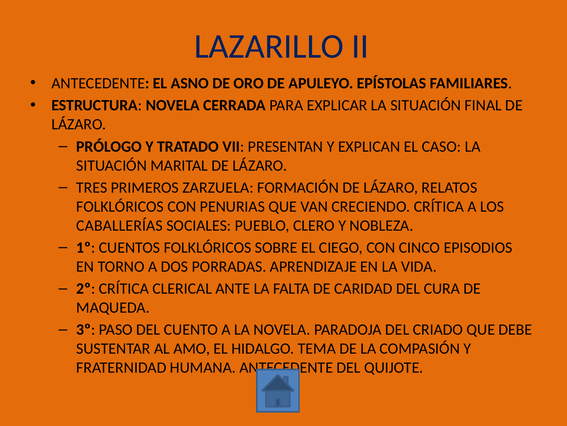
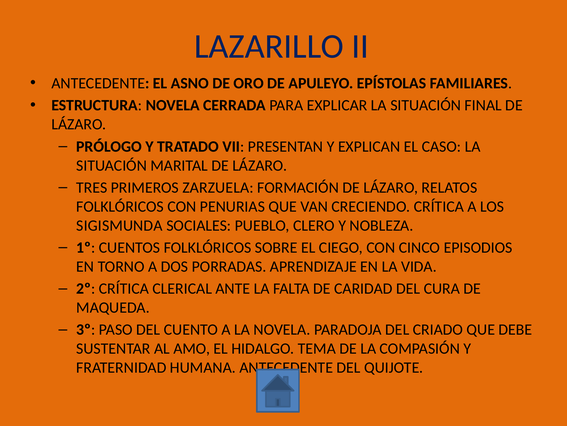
CABALLERÍAS: CABALLERÍAS -> SIGISMUNDA
